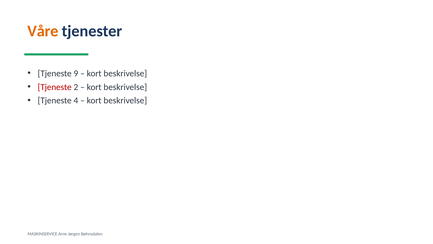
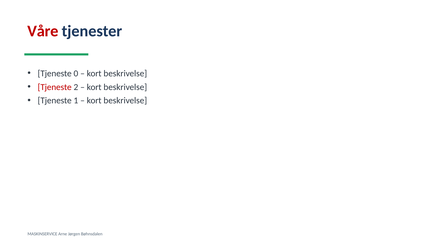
Våre colour: orange -> red
9: 9 -> 0
4: 4 -> 1
